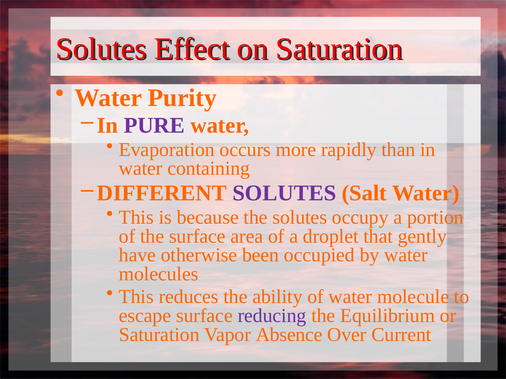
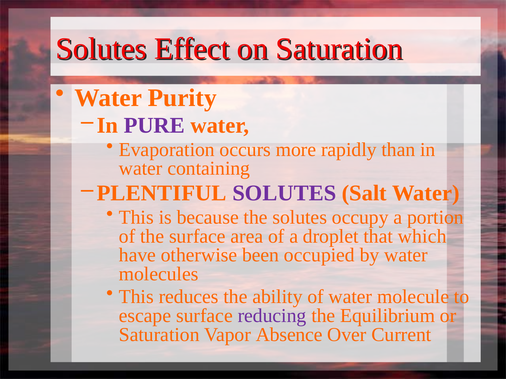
DIFFERENT: DIFFERENT -> PLENTIFUL
gently: gently -> which
